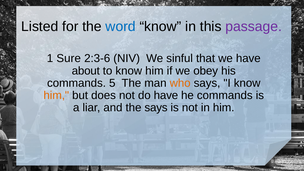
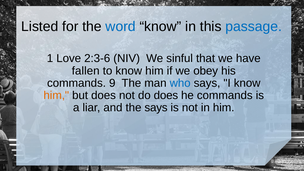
passage colour: purple -> blue
Sure: Sure -> Love
about: about -> fallen
5: 5 -> 9
who colour: orange -> blue
do have: have -> does
